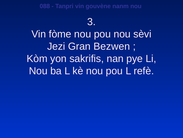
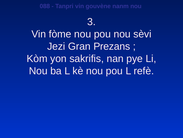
Bezwen: Bezwen -> Prezans
